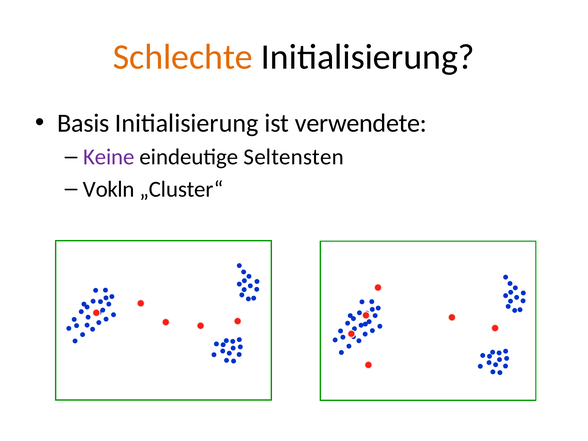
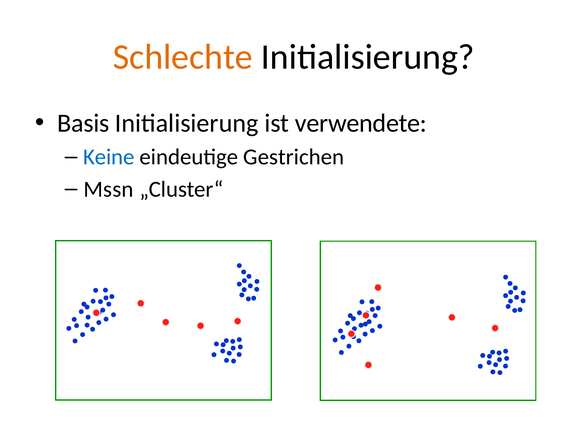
Keine colour: purple -> blue
Seltensten: Seltensten -> Gestrichen
Vokln: Vokln -> Mssn
